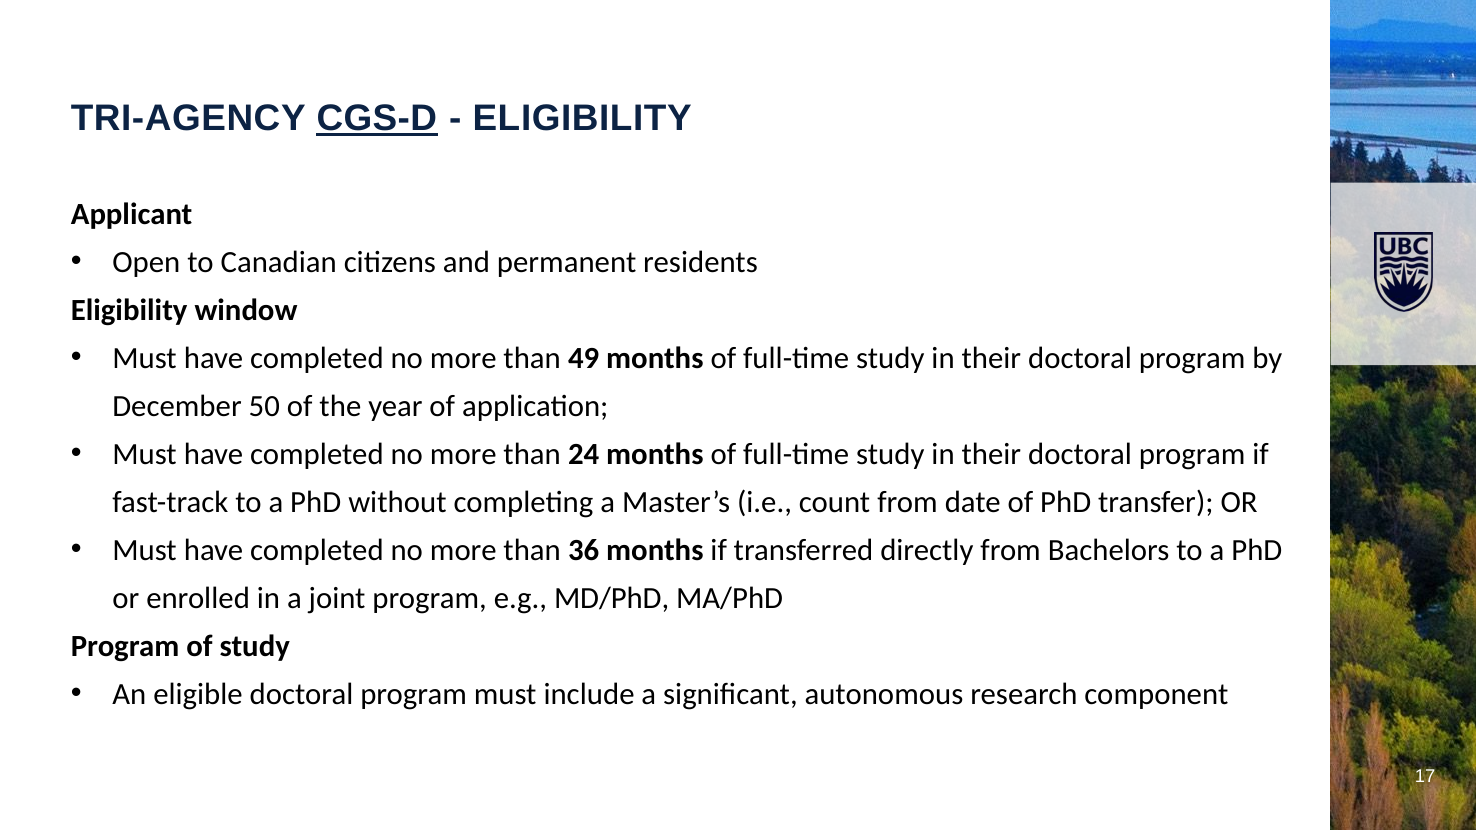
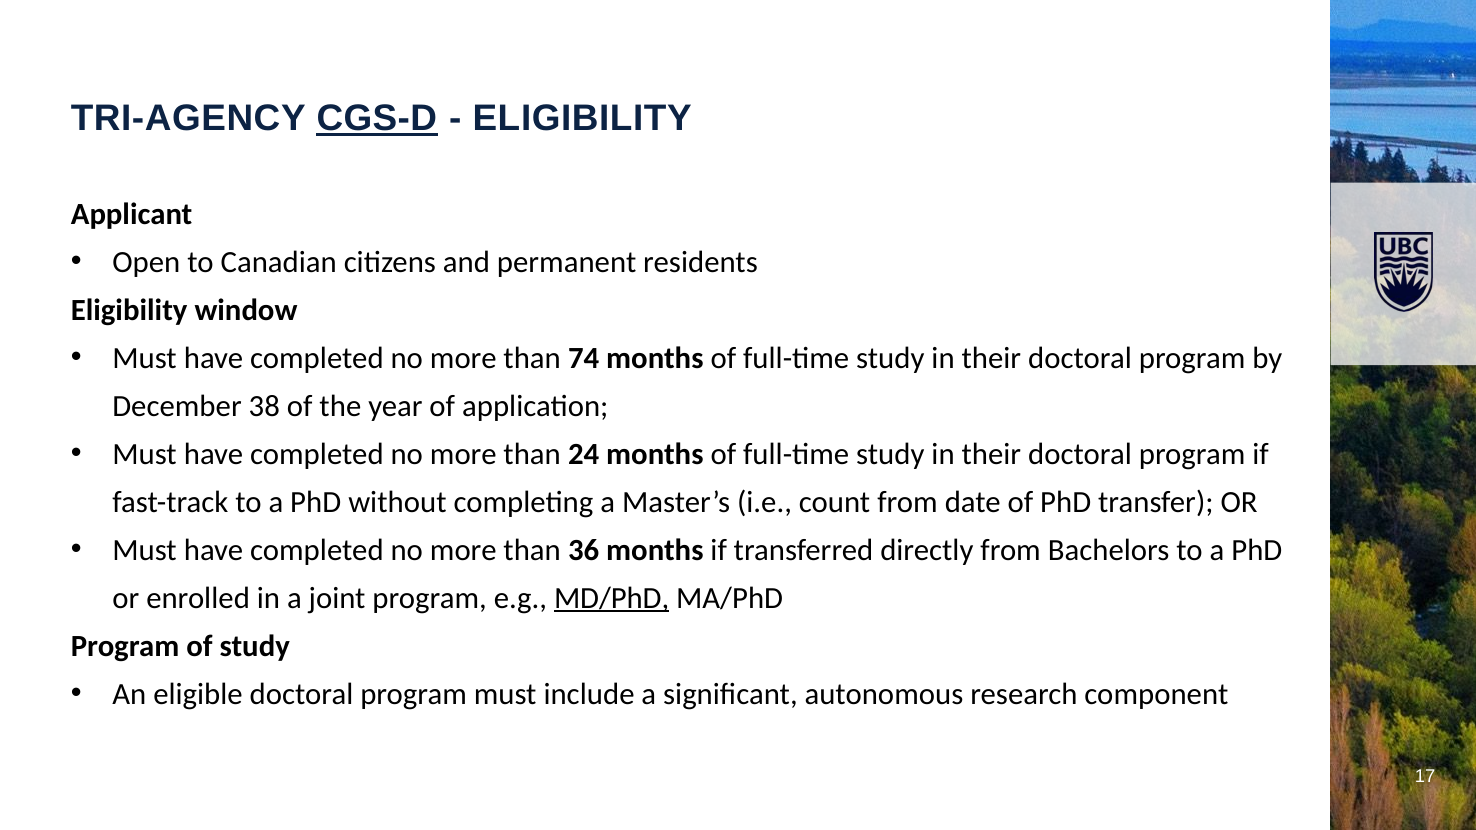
49: 49 -> 74
50: 50 -> 38
MD/PhD underline: none -> present
